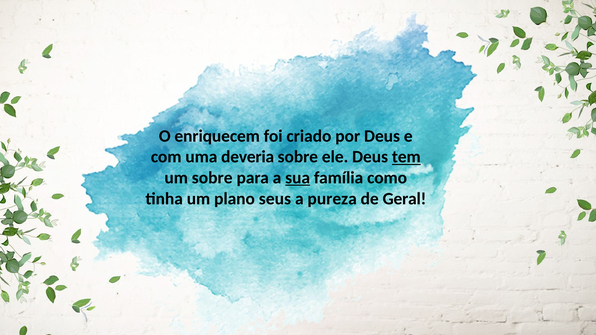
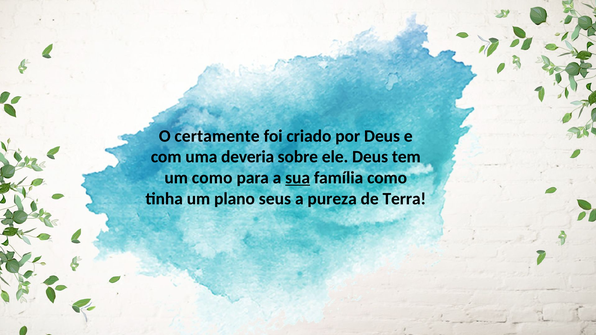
enriquecem: enriquecem -> certamente
tem underline: present -> none
um sobre: sobre -> como
Geral: Geral -> Terra
